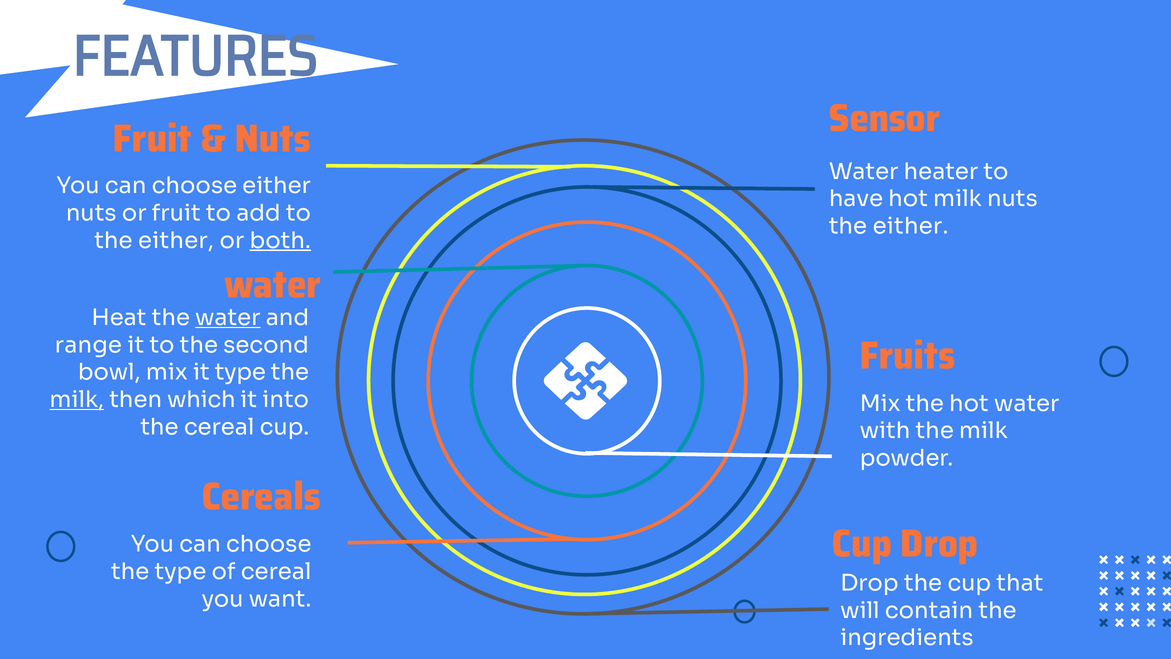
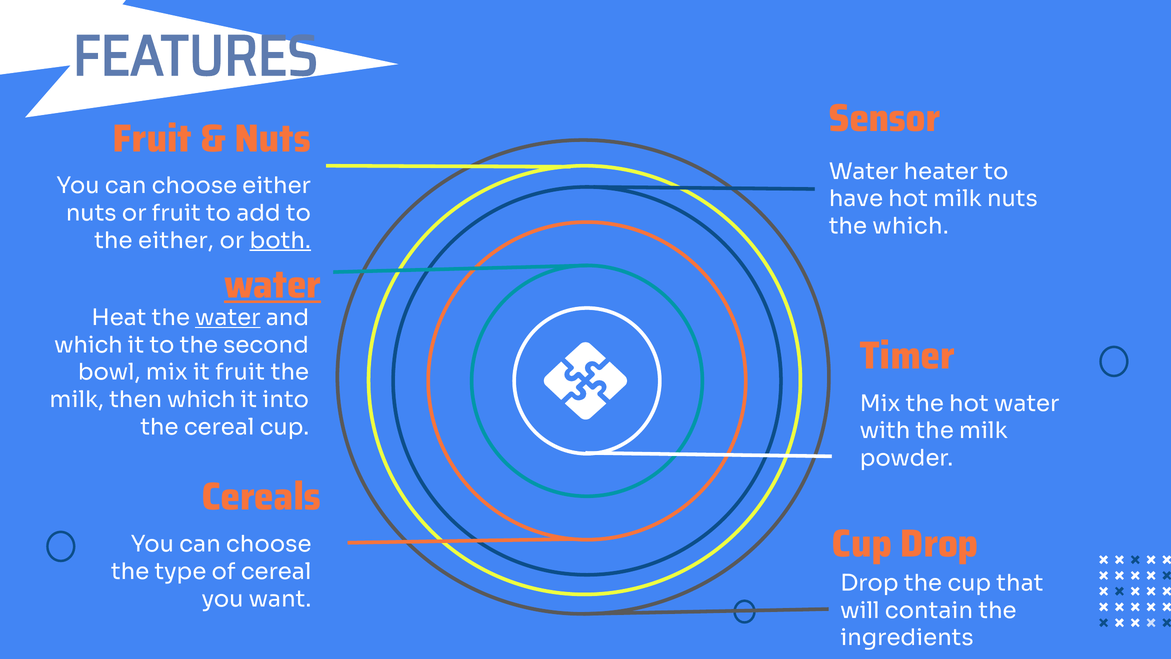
either at (911, 226): either -> which
water at (273, 285) underline: none -> present
range at (88, 345): range -> which
Fruits: Fruits -> Timer
it type: type -> fruit
milk at (77, 400) underline: present -> none
